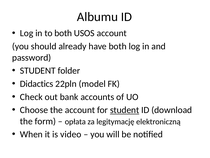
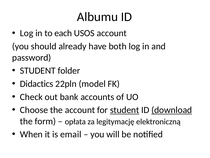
to both: both -> each
download underline: none -> present
video: video -> email
